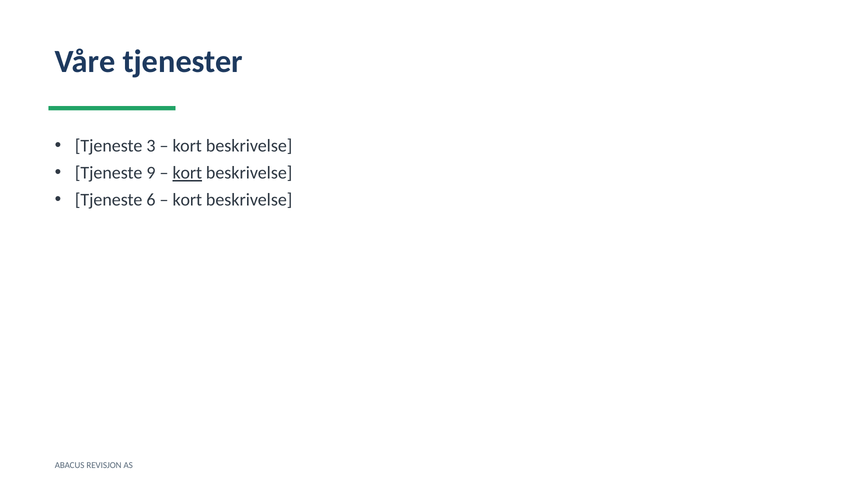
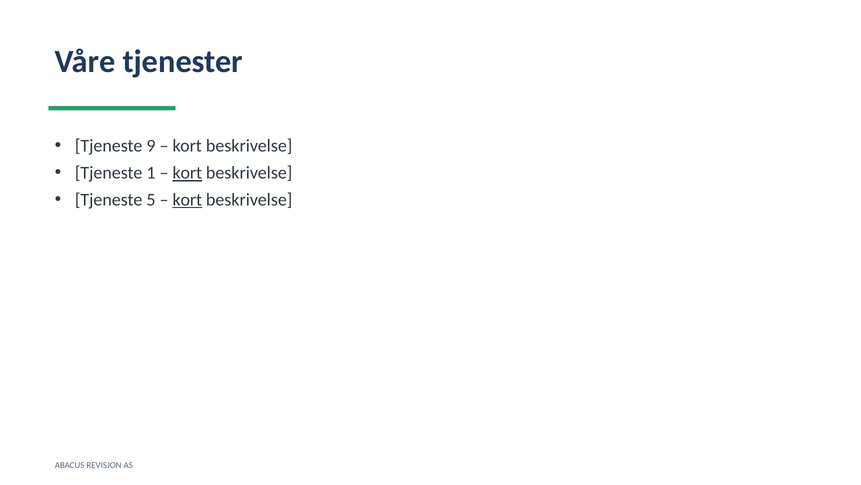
3: 3 -> 9
9: 9 -> 1
6: 6 -> 5
kort at (187, 200) underline: none -> present
